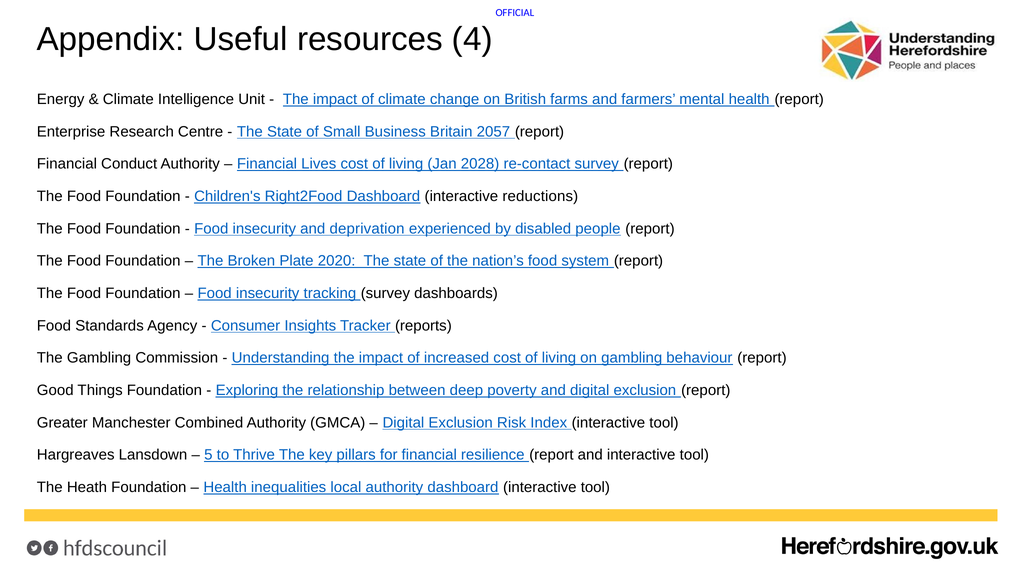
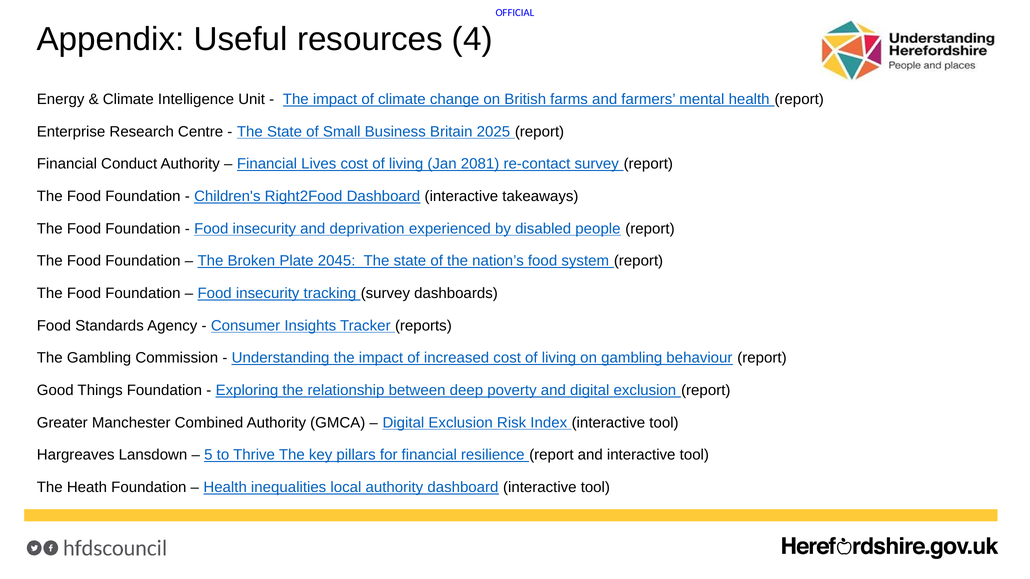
2057: 2057 -> 2025
2028: 2028 -> 2081
reductions: reductions -> takeaways
2020: 2020 -> 2045
